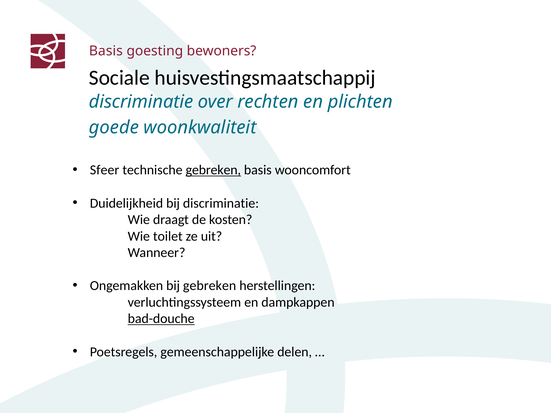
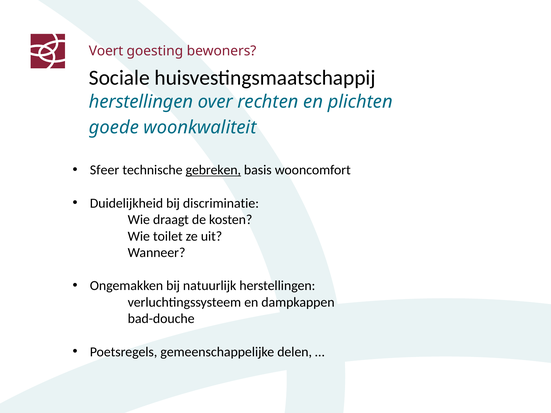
Basis at (106, 51): Basis -> Voert
discriminatie at (141, 102): discriminatie -> herstellingen
bij gebreken: gebreken -> natuurlijk
bad-douche underline: present -> none
